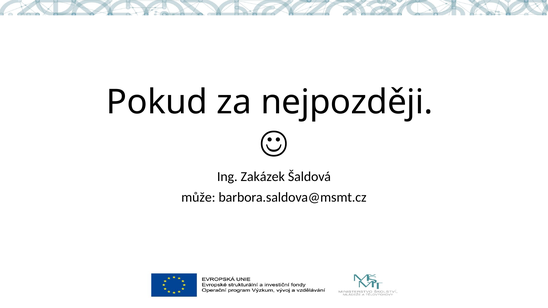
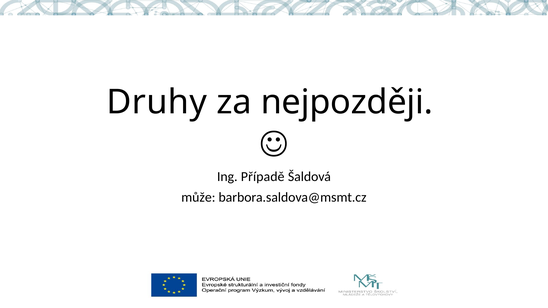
Pokud: Pokud -> Druhy
Zakázek: Zakázek -> Případě
